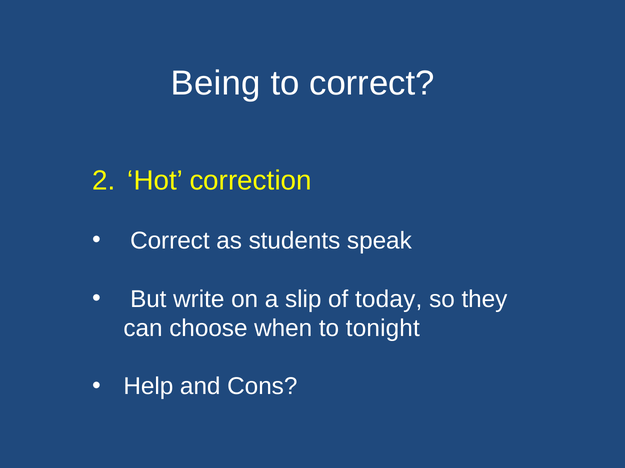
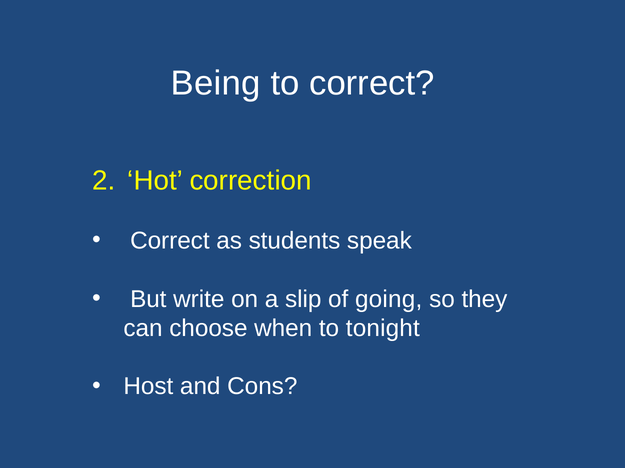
today: today -> going
Help: Help -> Host
